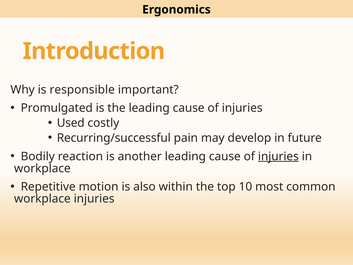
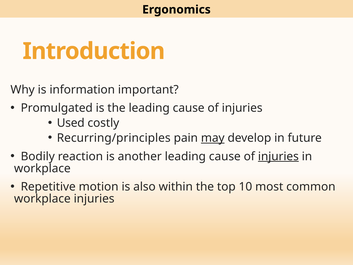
responsible: responsible -> information
Recurring/successful: Recurring/successful -> Recurring/principles
may underline: none -> present
